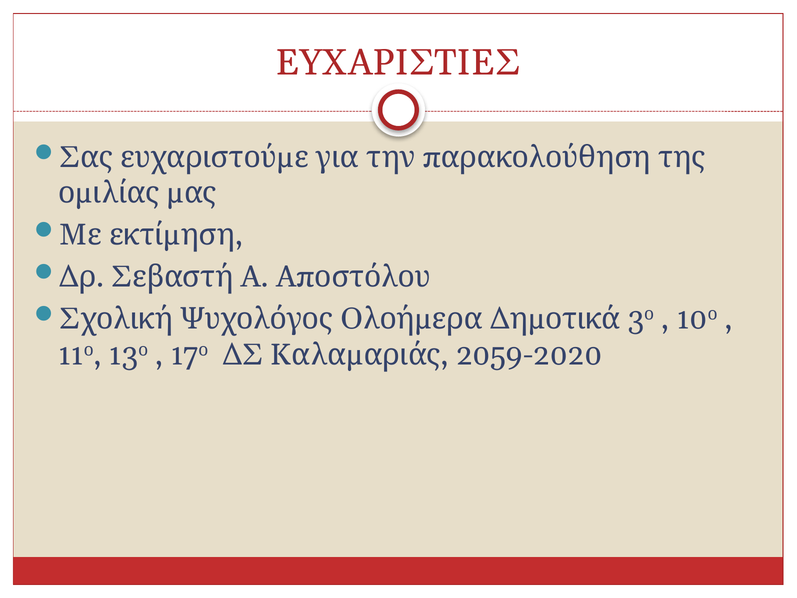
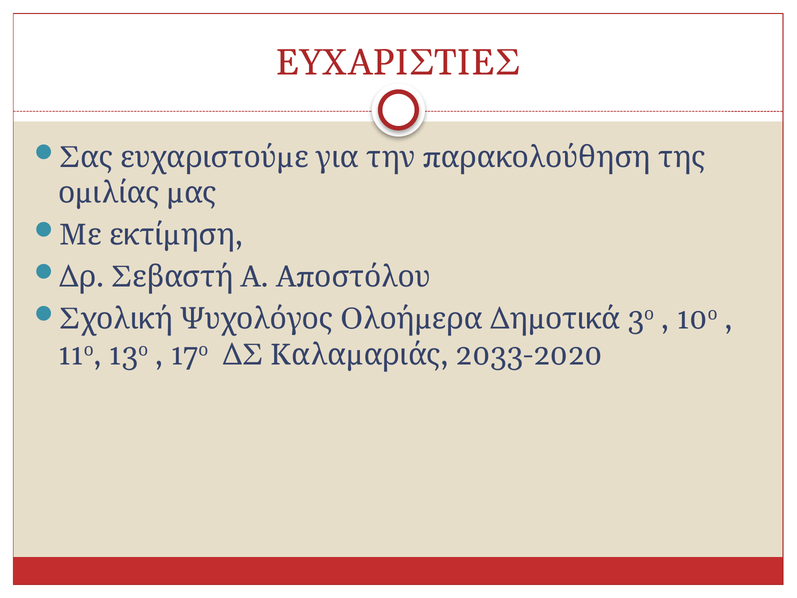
2059-2020: 2059-2020 -> 2033-2020
